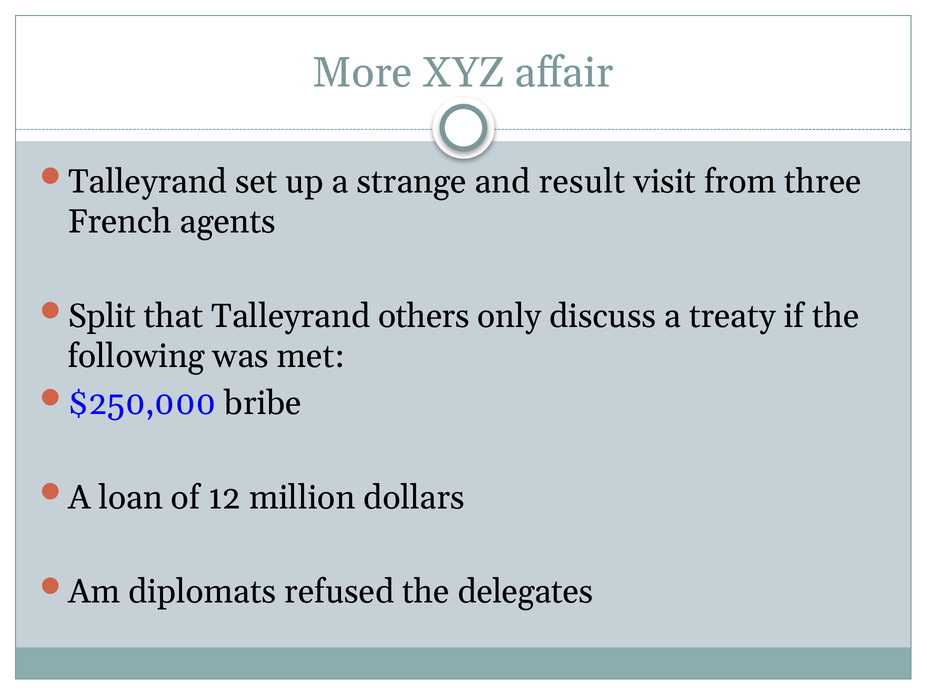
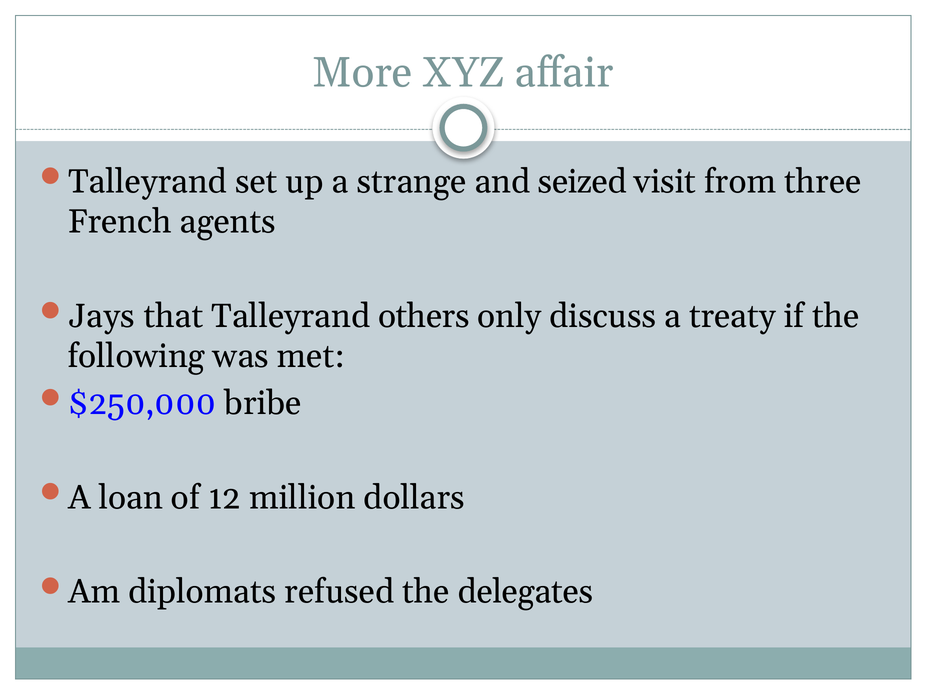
result: result -> seized
Split: Split -> Jays
